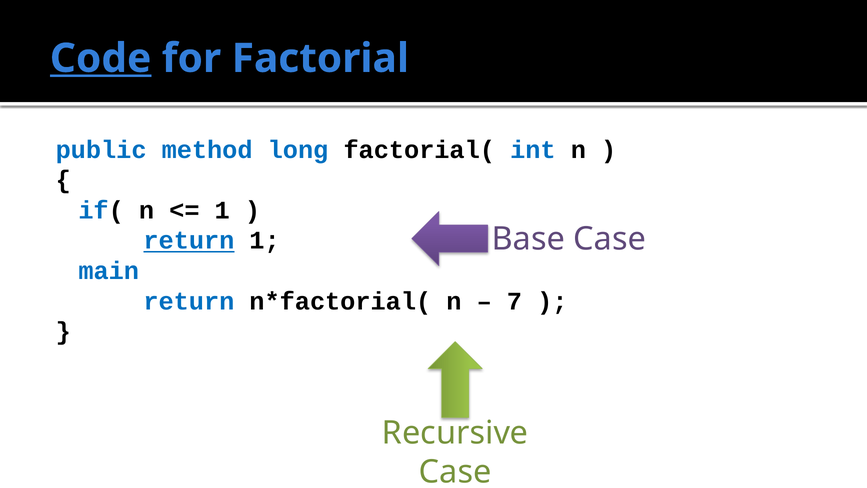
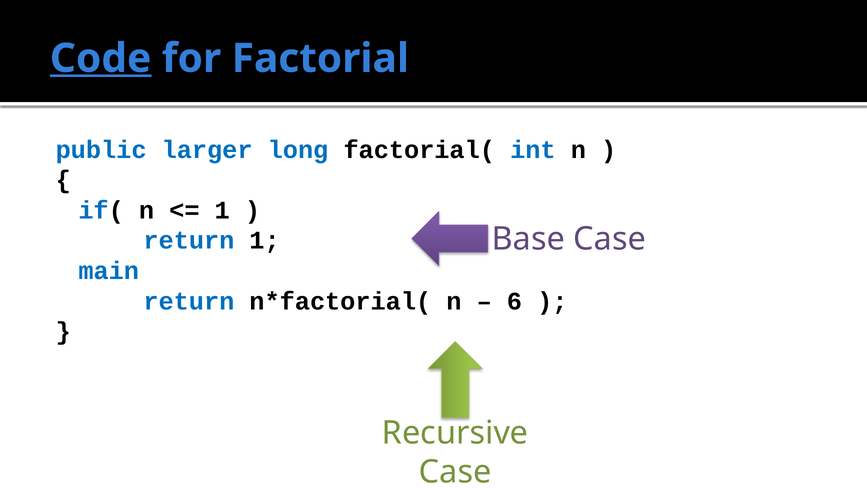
method: method -> larger
return at (189, 240) underline: present -> none
7: 7 -> 6
